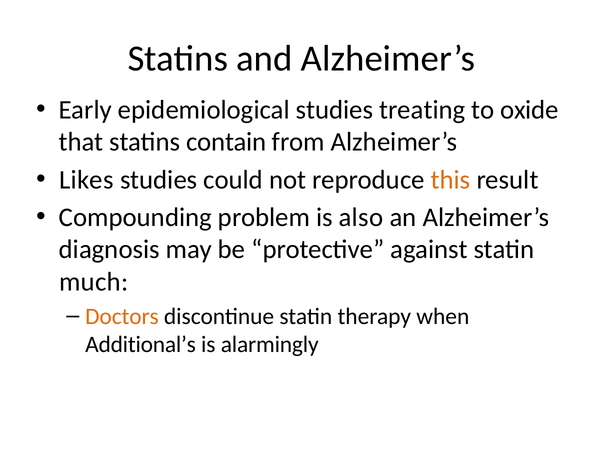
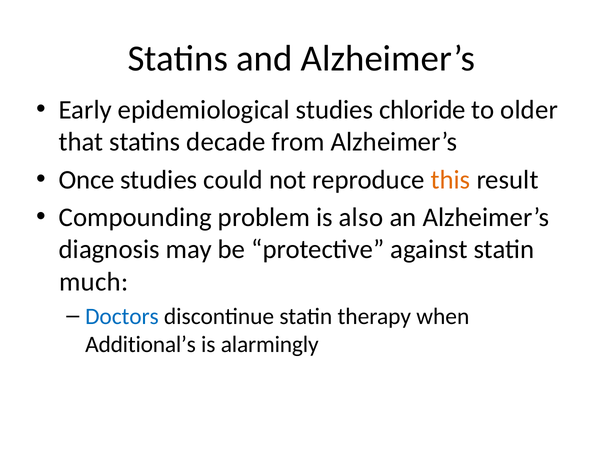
treating: treating -> chloride
oxide: oxide -> older
contain: contain -> decade
Likes: Likes -> Once
Doctors colour: orange -> blue
